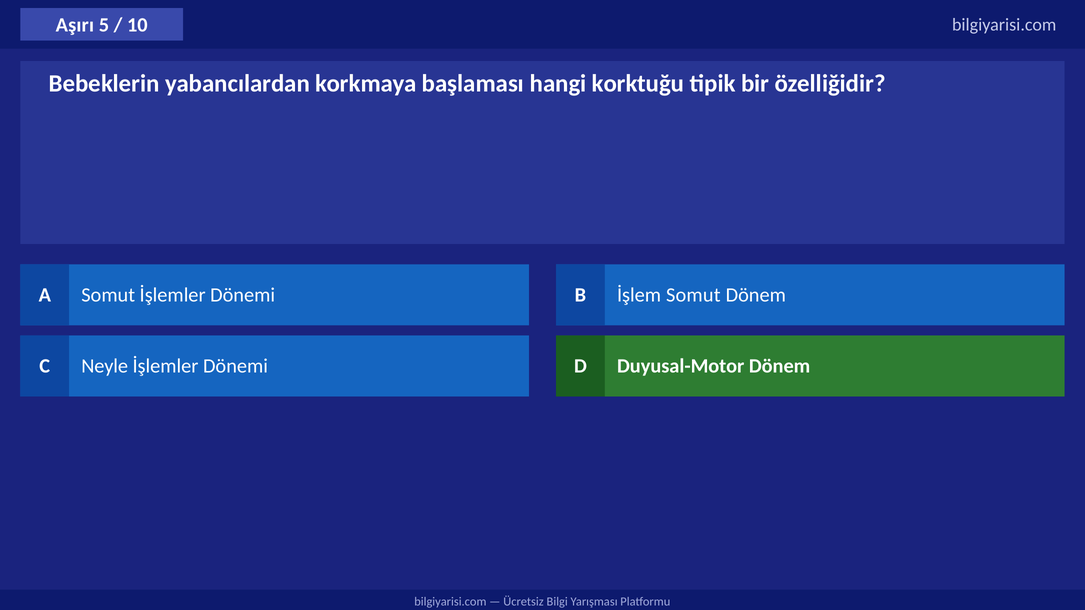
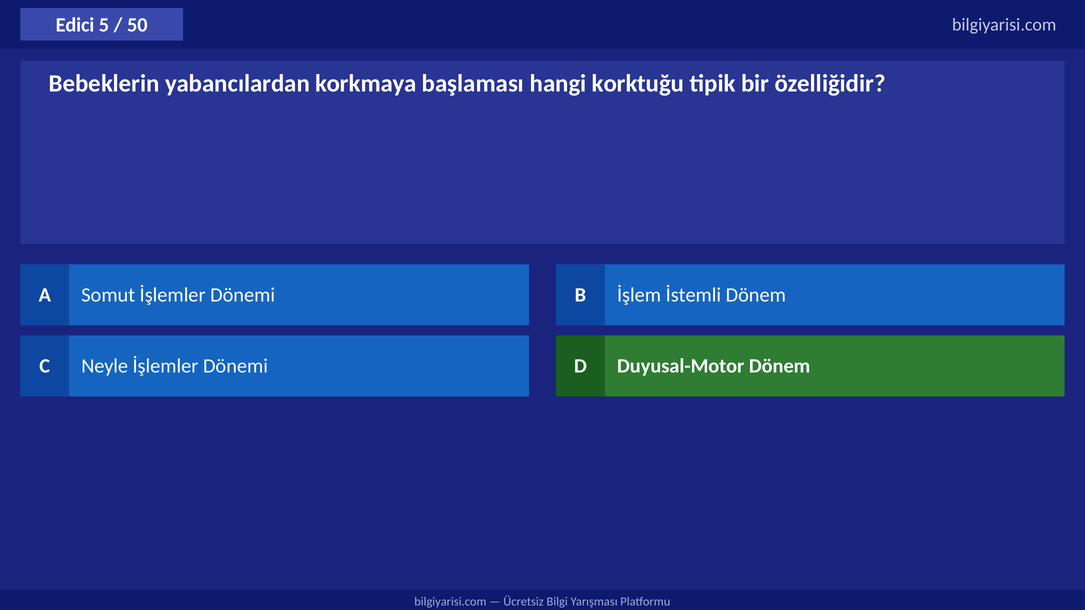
Aşırı: Aşırı -> Edici
10: 10 -> 50
İşlem Somut: Somut -> İstemli
